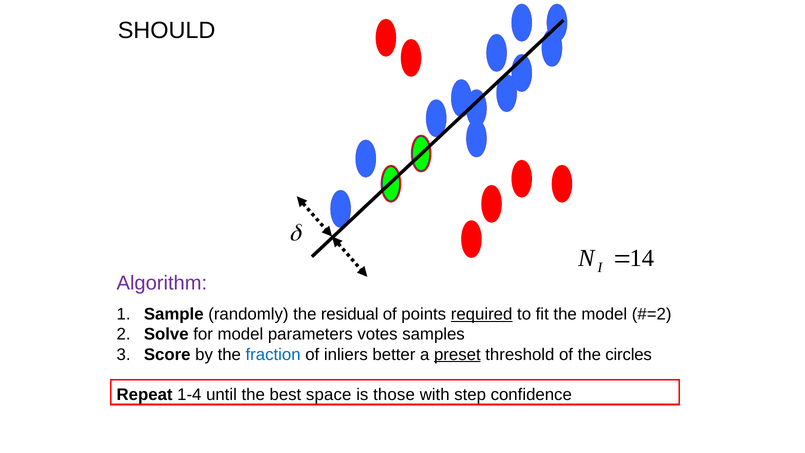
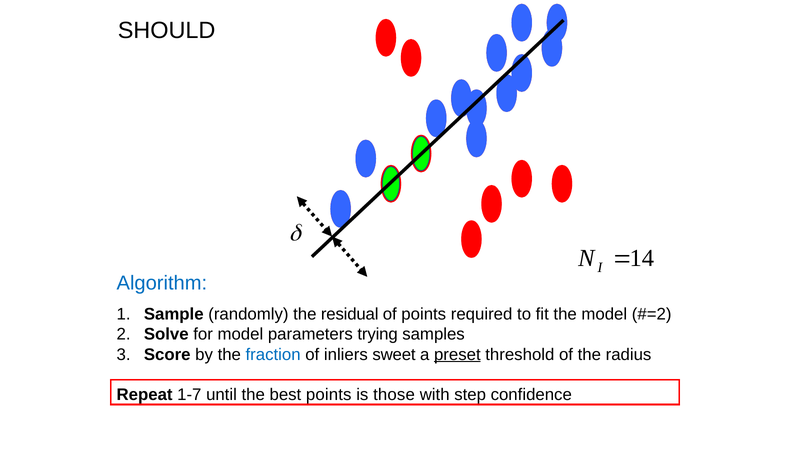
Algorithm colour: purple -> blue
required underline: present -> none
votes: votes -> trying
better: better -> sweet
circles: circles -> radius
1-4: 1-4 -> 1-7
best space: space -> points
